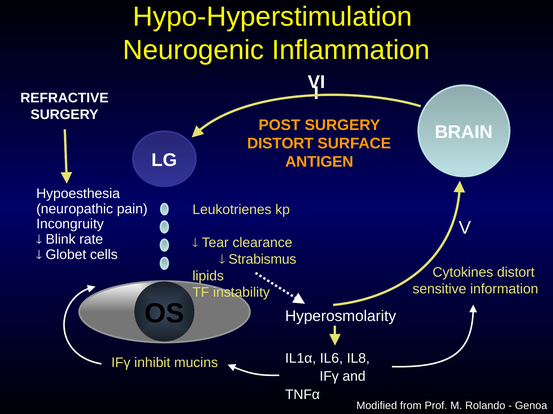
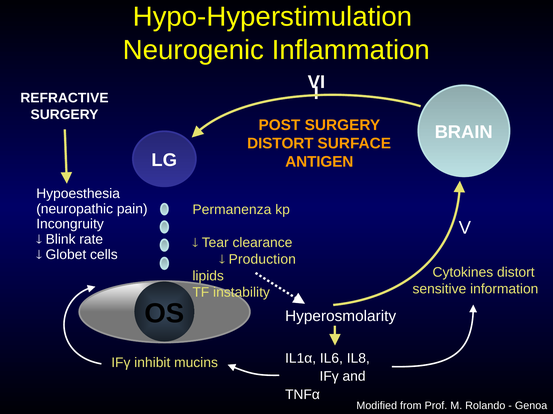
Leukotrienes: Leukotrienes -> Permanenza
Strabismus: Strabismus -> Production
